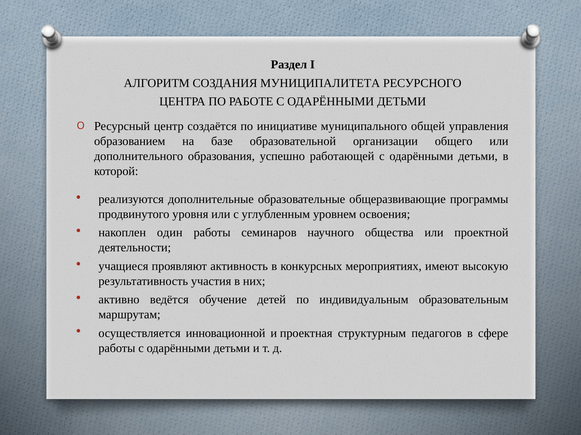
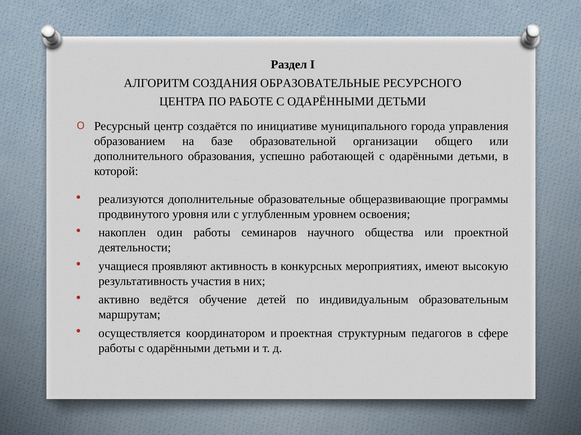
СОЗДАНИЯ МУНИЦИПАЛИТЕТА: МУНИЦИПАЛИТЕТА -> ОБРАЗОВАТЕЛЬНЫЕ
общей: общей -> города
инновационной: инновационной -> координатором
